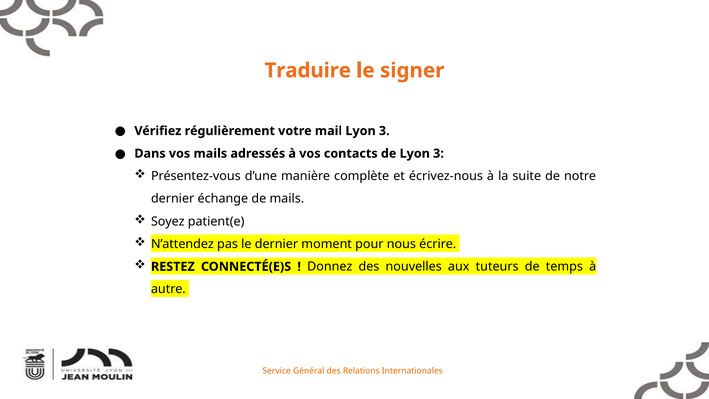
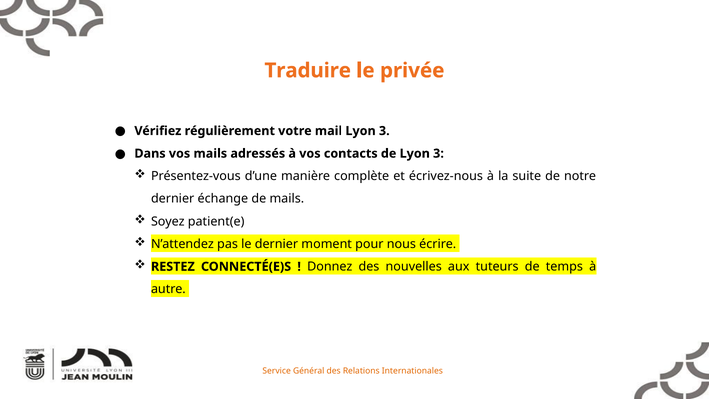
signer: signer -> privée
